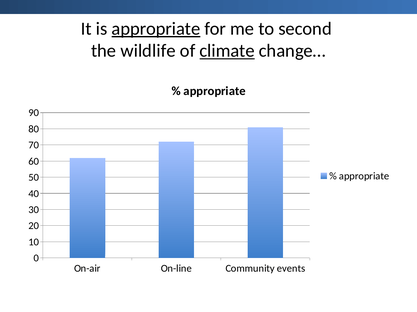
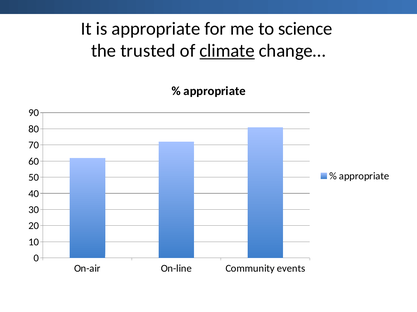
appropriate at (156, 29) underline: present -> none
second: second -> science
wildlife: wildlife -> trusted
